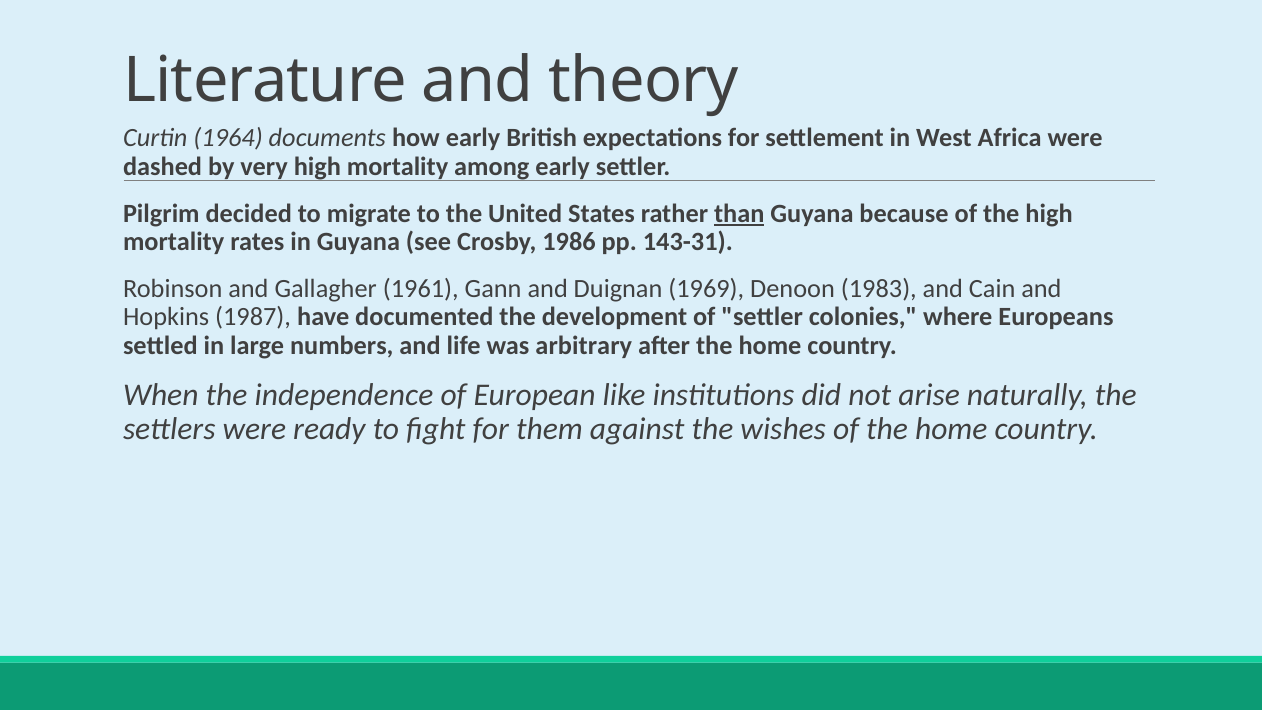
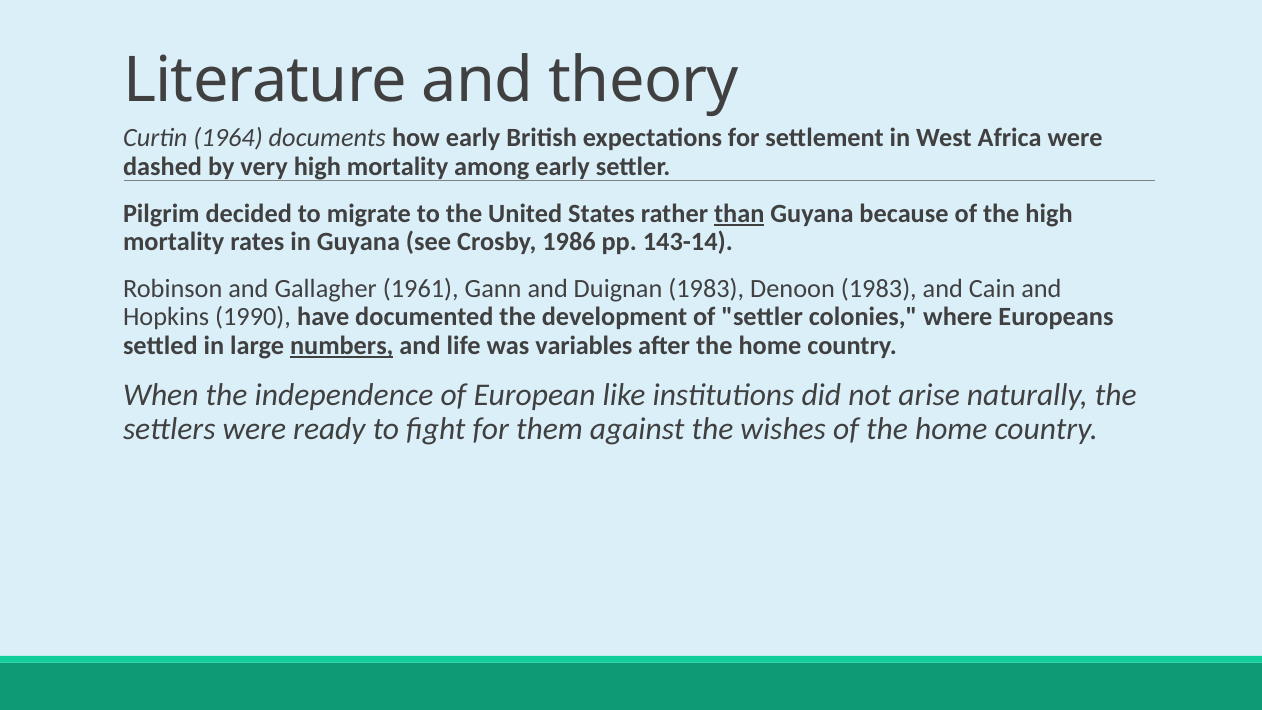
143-31: 143-31 -> 143-14
Duignan 1969: 1969 -> 1983
1987: 1987 -> 1990
numbers underline: none -> present
arbitrary: arbitrary -> variables
